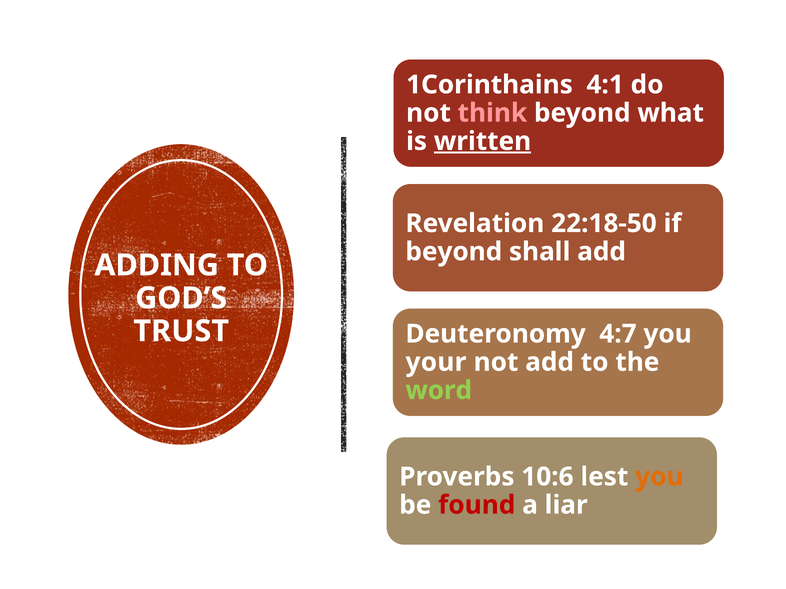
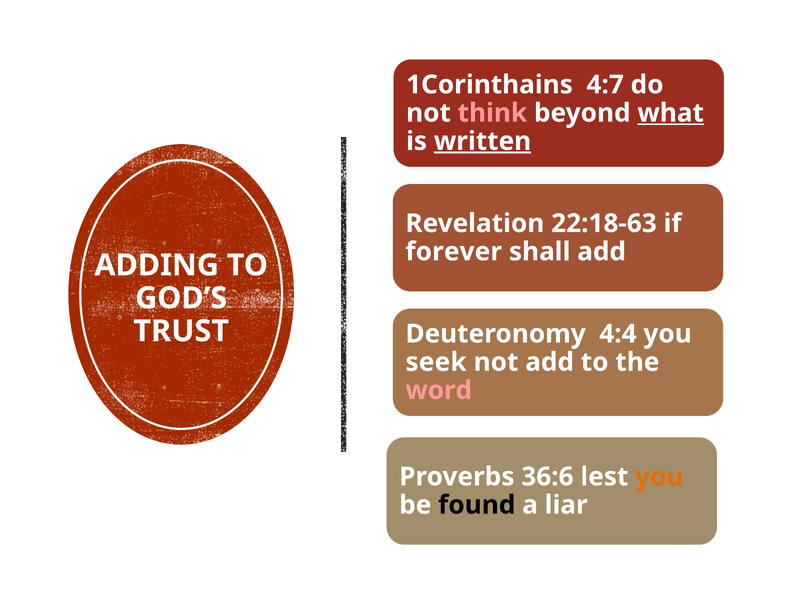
4:1: 4:1 -> 4:7
what underline: none -> present
22:18-50: 22:18-50 -> 22:18-63
beyond at (454, 252): beyond -> forever
4:7: 4:7 -> 4:4
your: your -> seek
word colour: light green -> pink
10:6: 10:6 -> 36:6
found colour: red -> black
